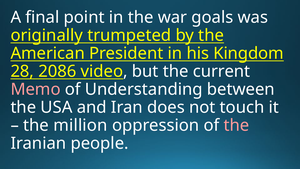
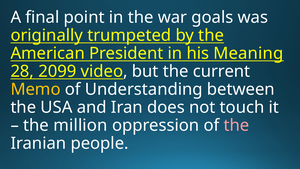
Kingdom: Kingdom -> Meaning
2086: 2086 -> 2099
Memo colour: pink -> yellow
